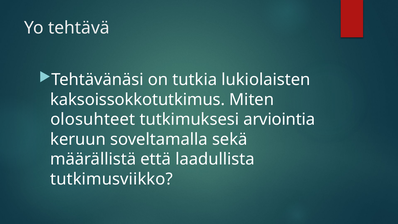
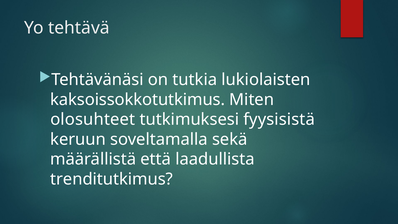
arviointia: arviointia -> fyysisistä
tutkimusviikko: tutkimusviikko -> trenditutkimus
